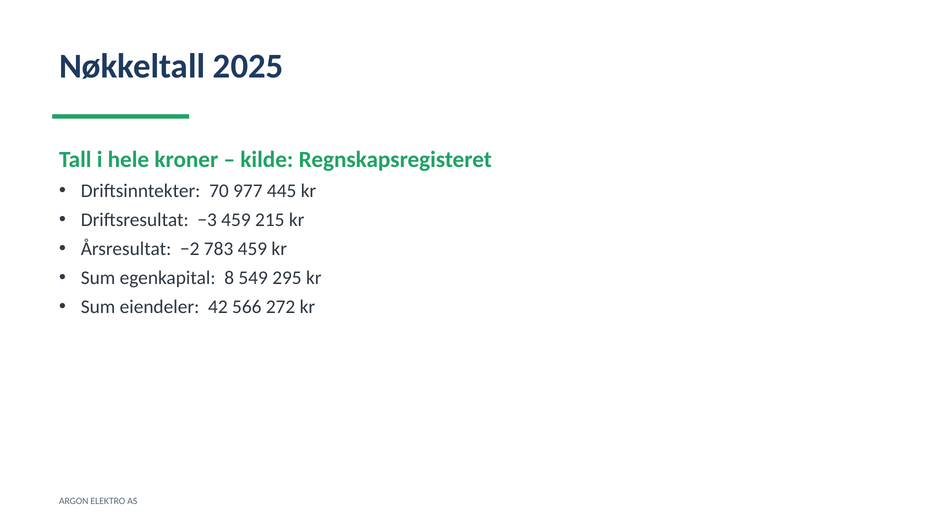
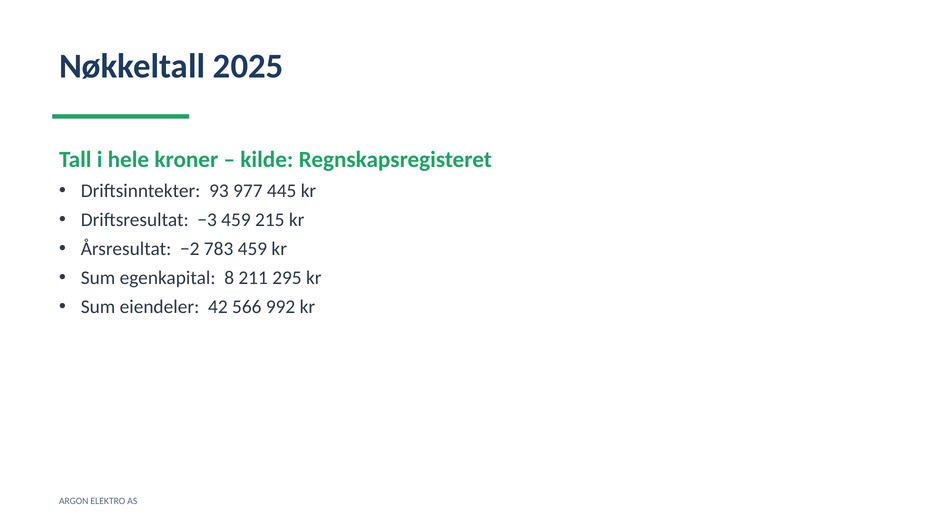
70: 70 -> 93
549: 549 -> 211
272: 272 -> 992
